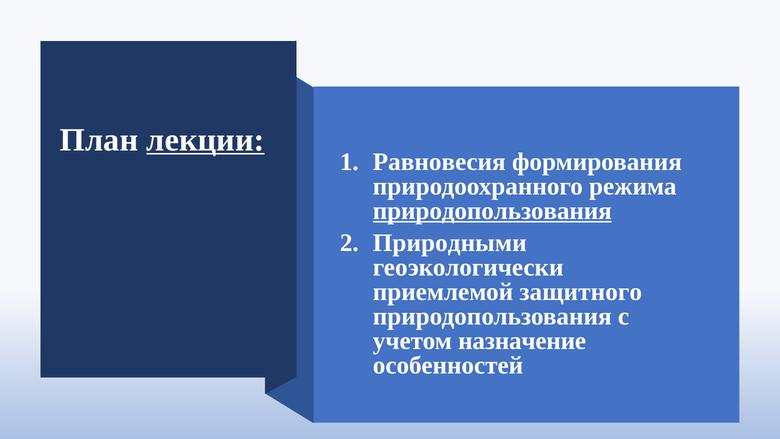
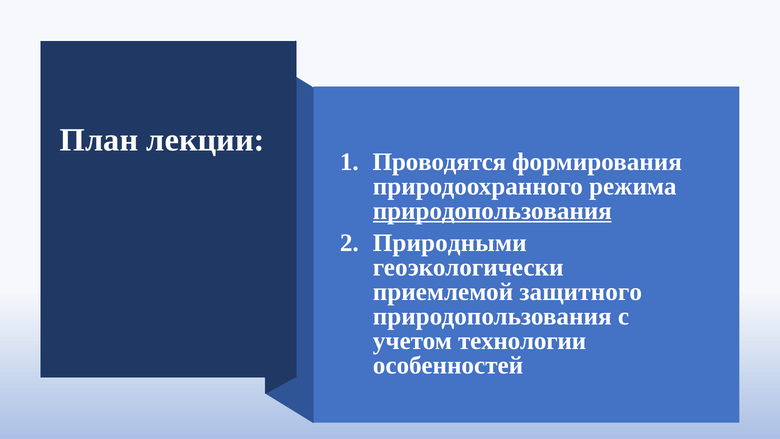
лекции underline: present -> none
Равновесия: Равновесия -> Проводятся
назначение: назначение -> технологии
